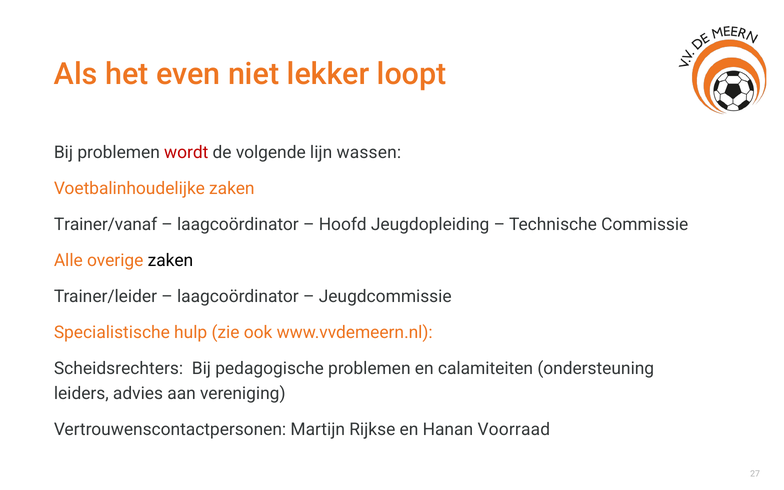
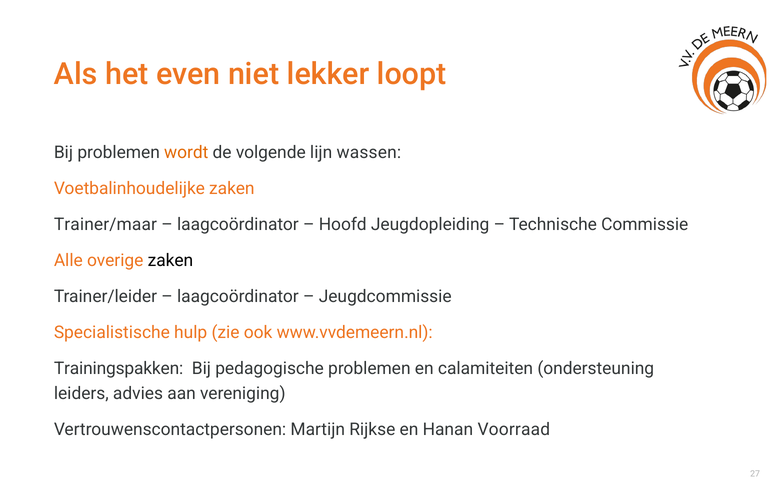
wordt colour: red -> orange
Trainer/vanaf: Trainer/vanaf -> Trainer/maar
Scheidsrechters: Scheidsrechters -> Trainingspakken
